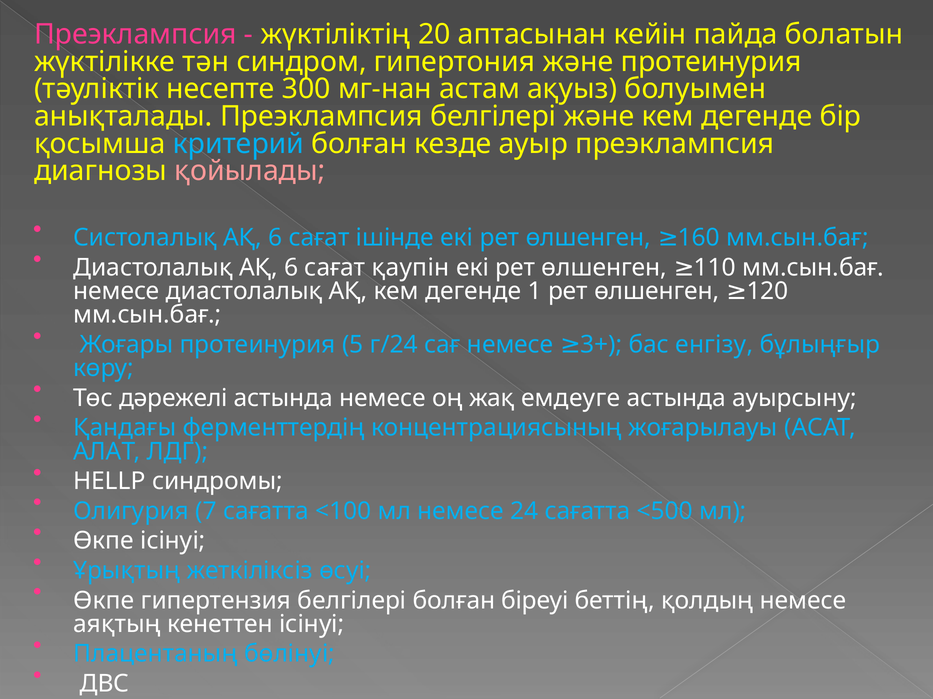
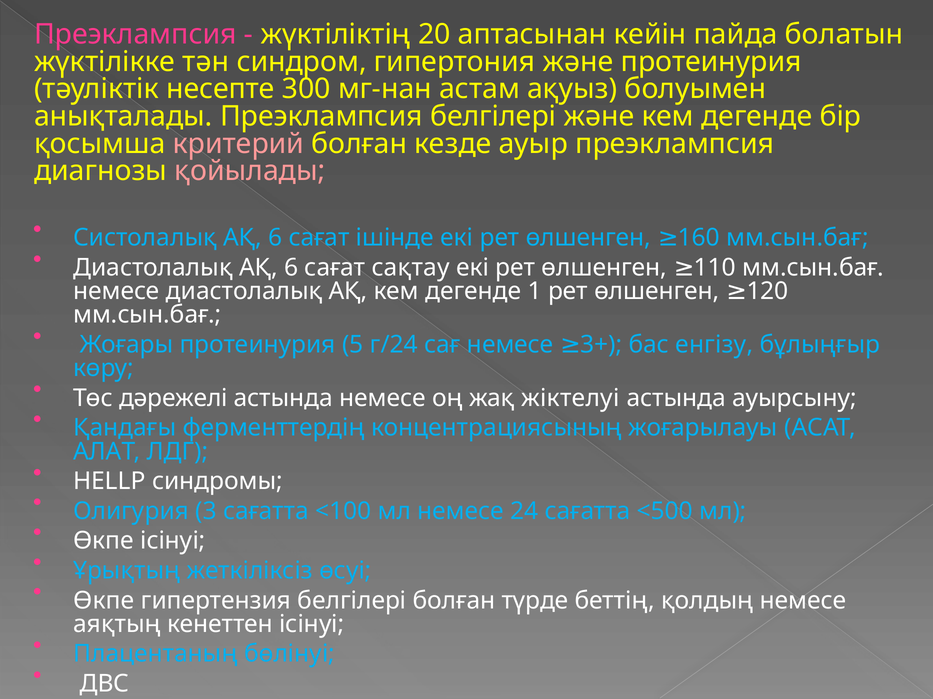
критерий colour: light blue -> pink
қаупін: қаупін -> сақтау
емдеуге: емдеуге -> жіктелуі
7: 7 -> 3
біреуі: біреуі -> түрде
